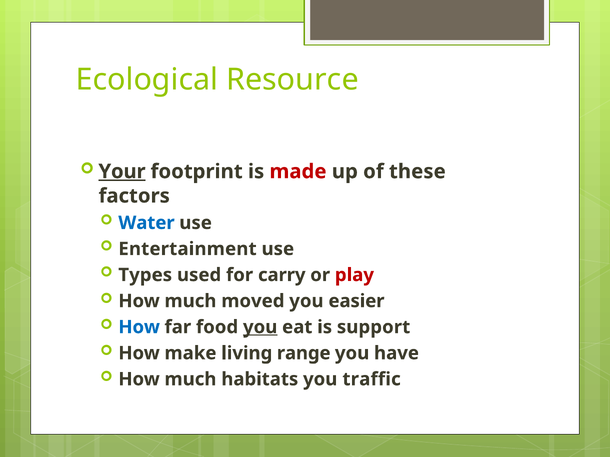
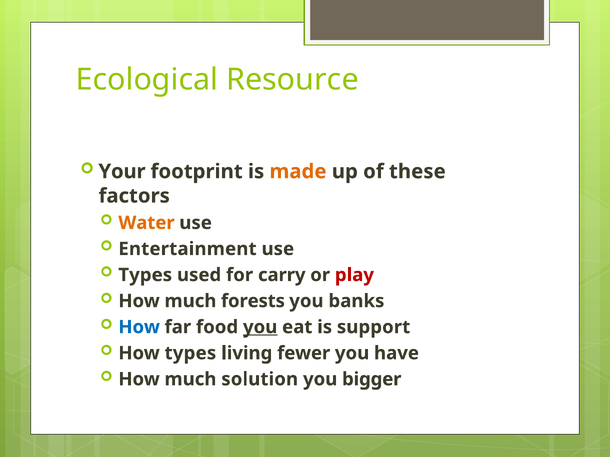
Your underline: present -> none
made colour: red -> orange
Water colour: blue -> orange
moved: moved -> forests
easier: easier -> banks
How make: make -> types
range: range -> fewer
habitats: habitats -> solution
traffic: traffic -> bigger
